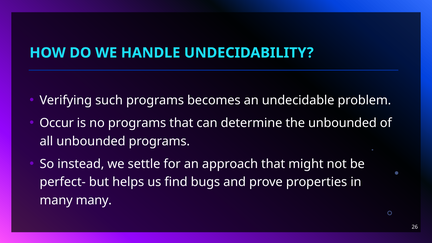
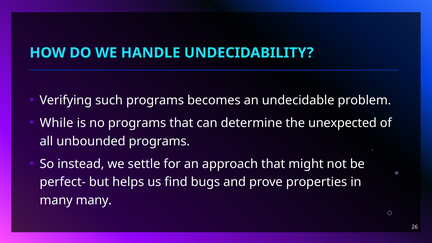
Occur: Occur -> While
the unbounded: unbounded -> unexpected
